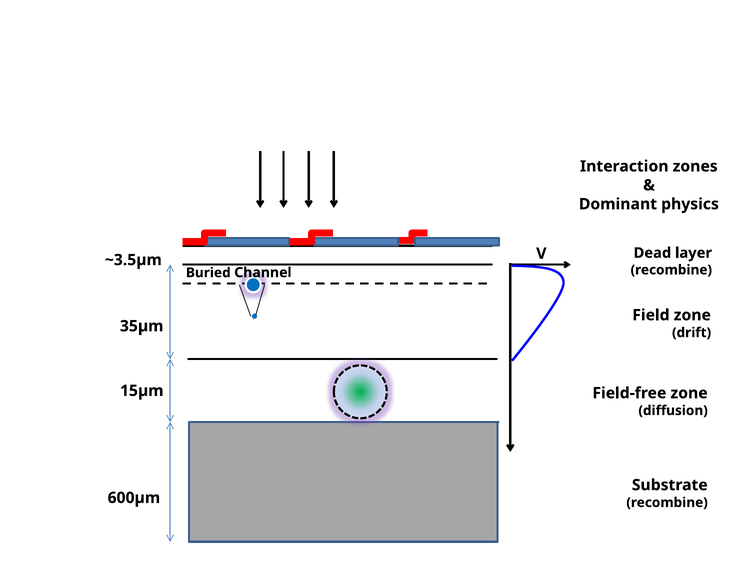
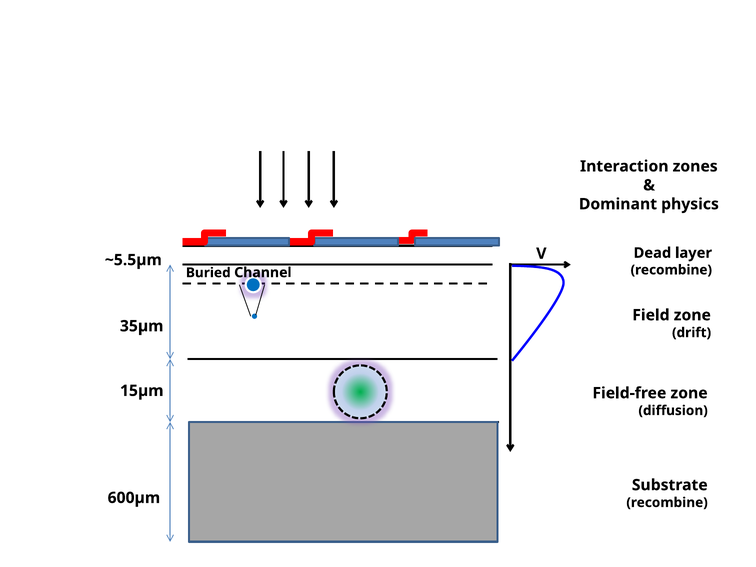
~3.5µm: ~3.5µm -> ~5.5µm
